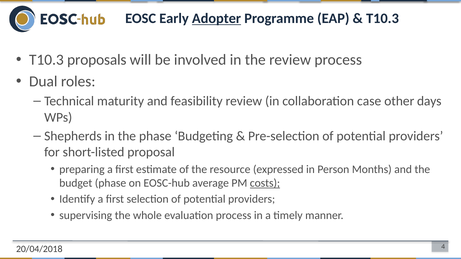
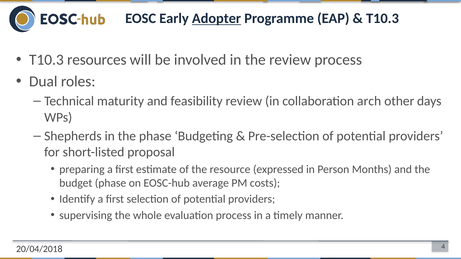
proposals: proposals -> resources
case: case -> arch
costs underline: present -> none
